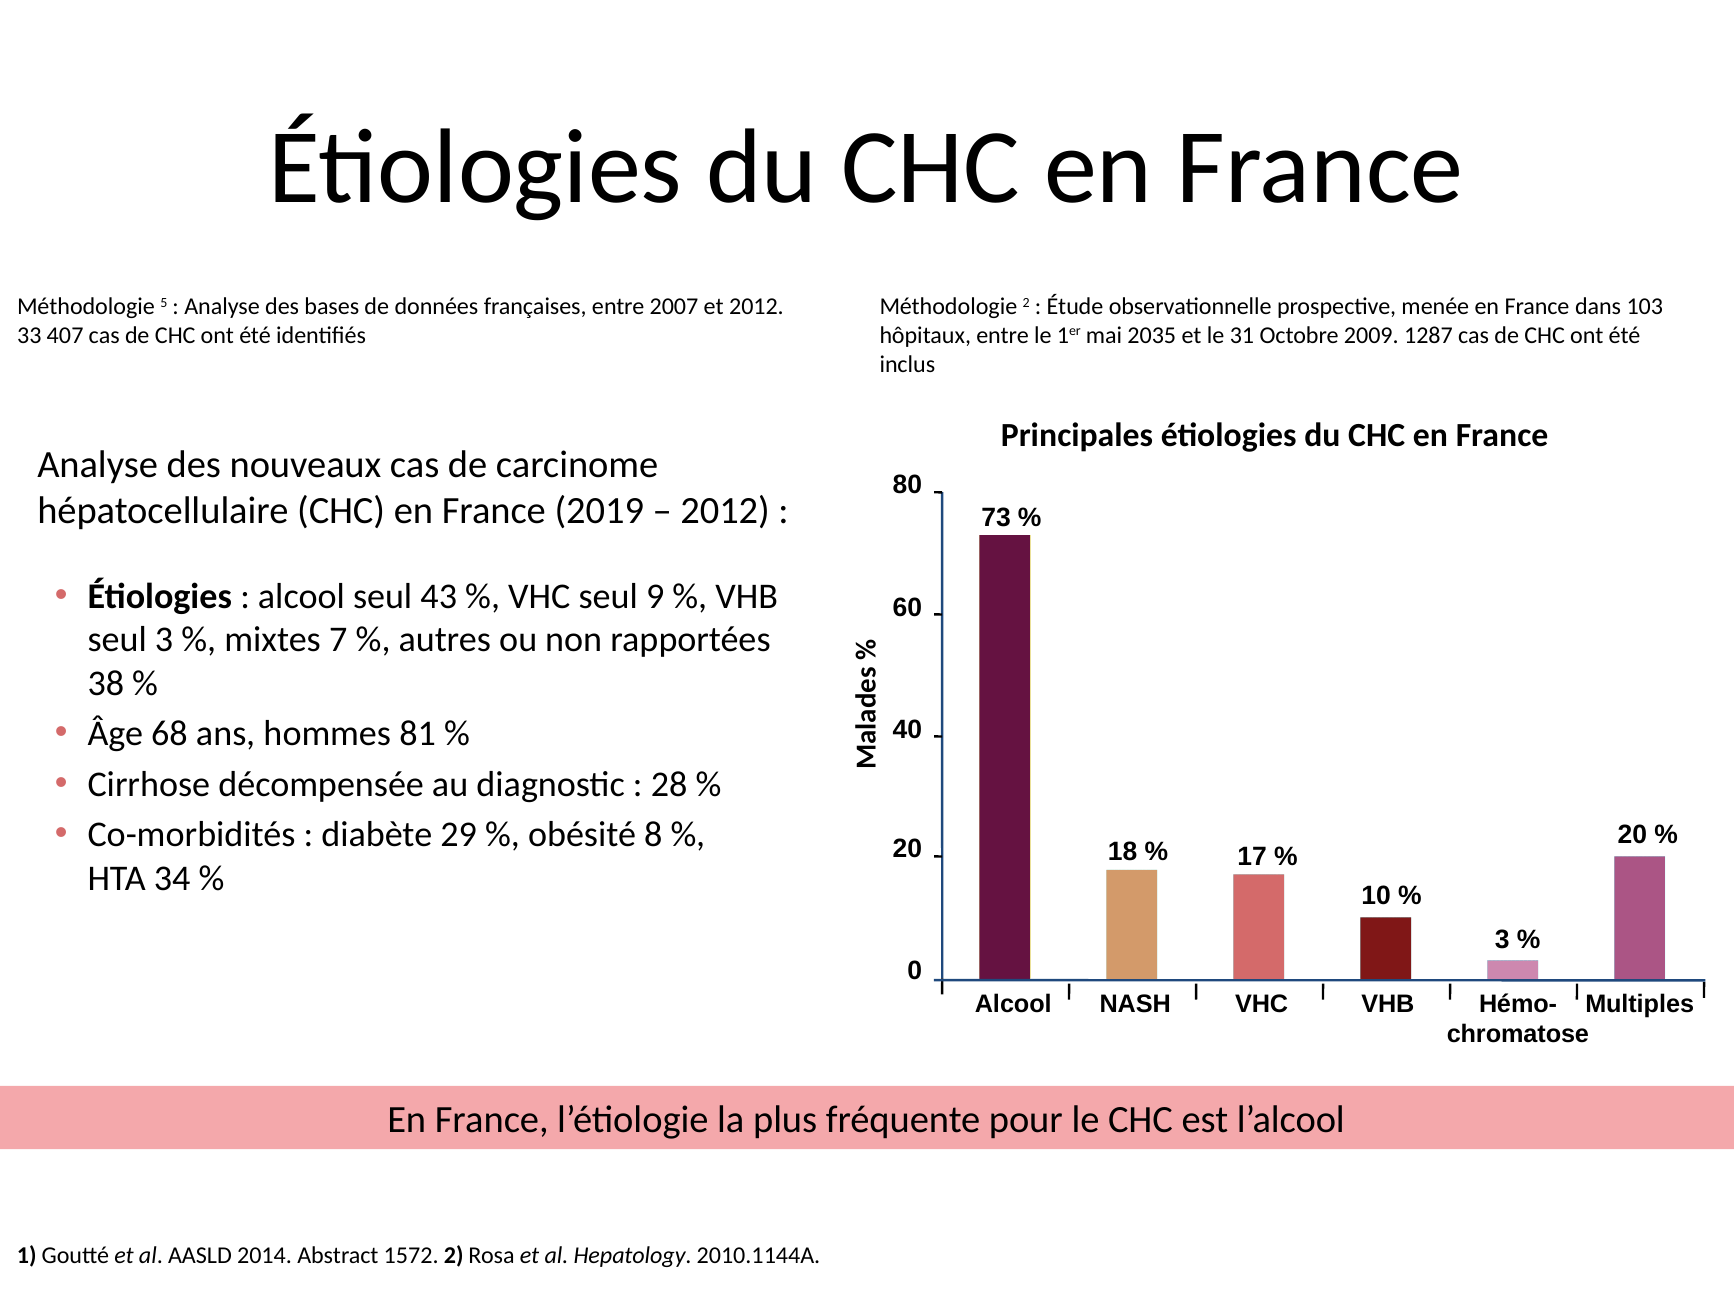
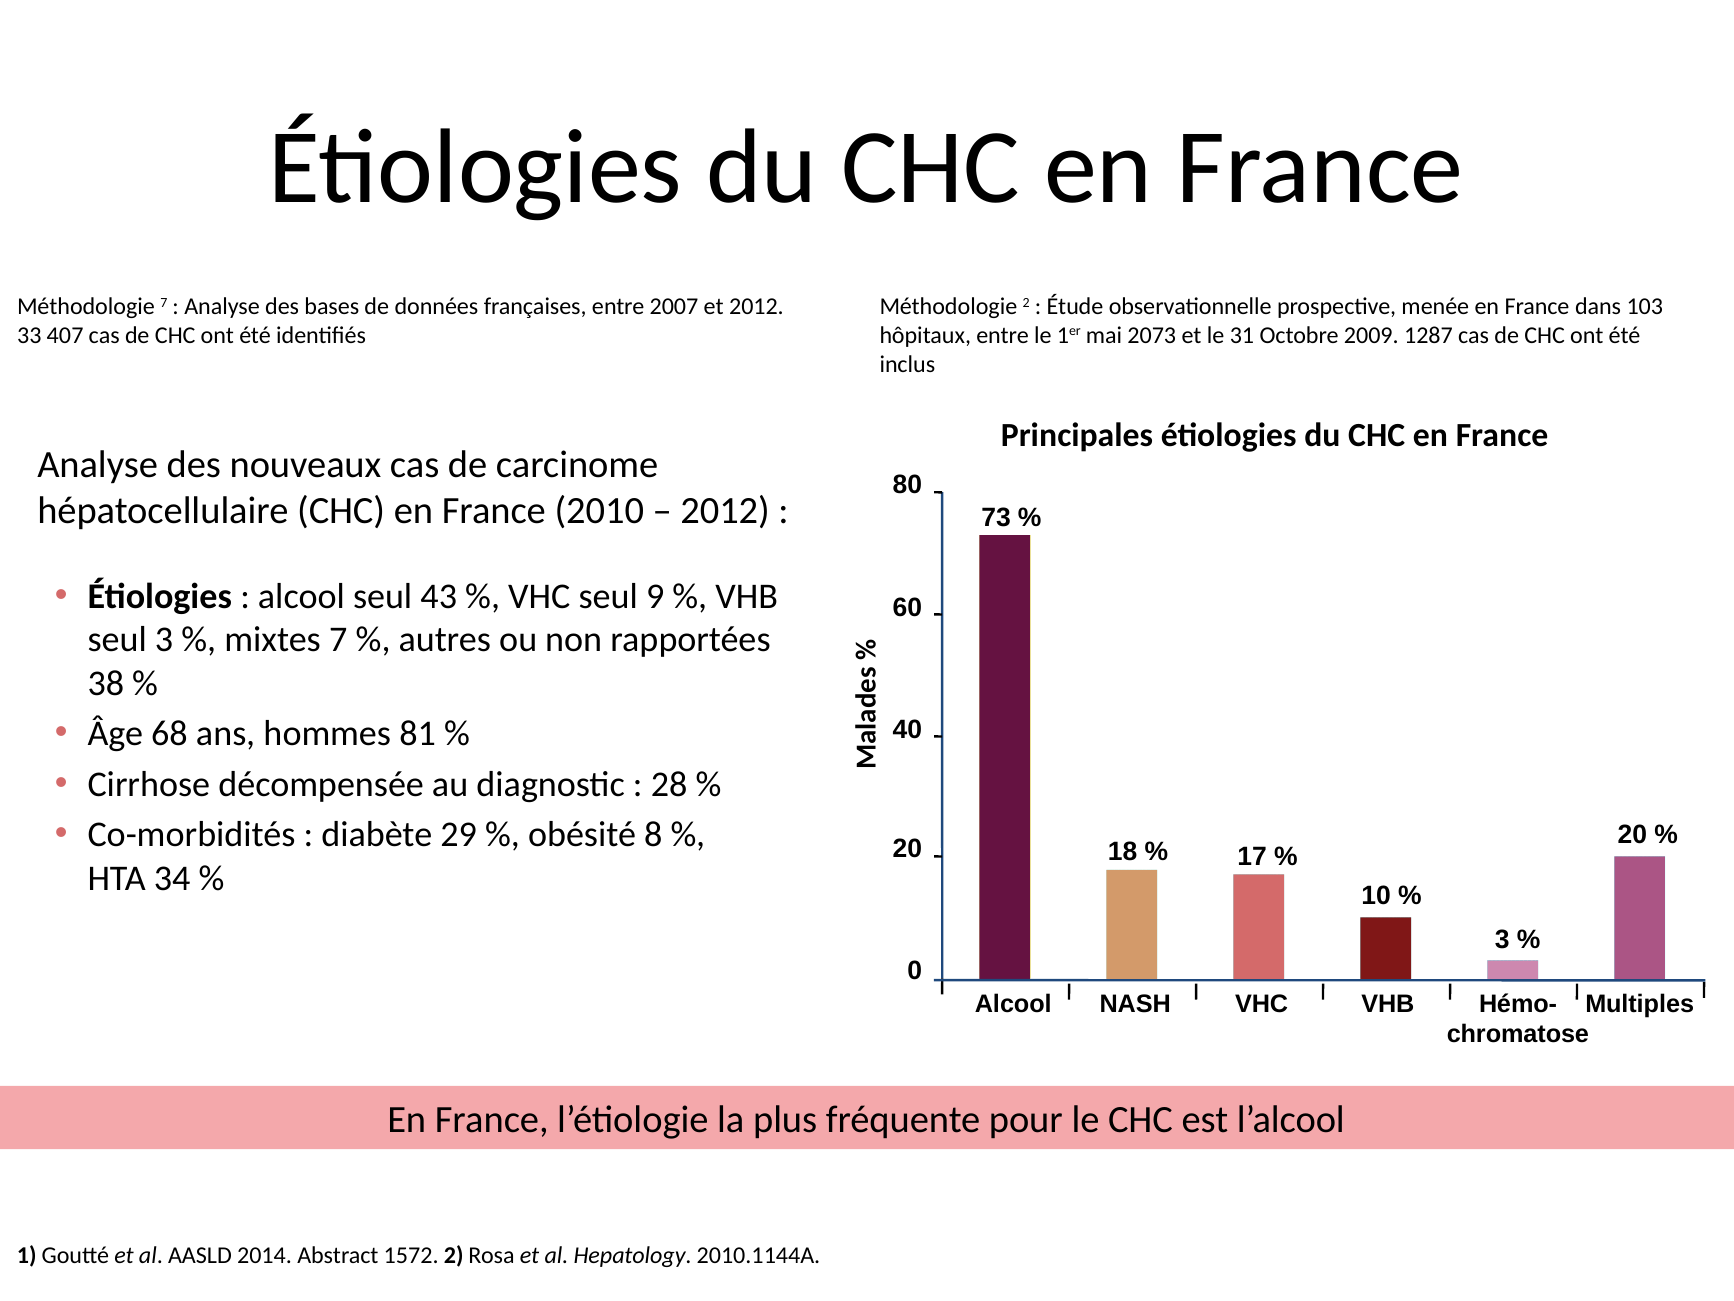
Méthodologie 5: 5 -> 7
2035: 2035 -> 2073
2019: 2019 -> 2010
